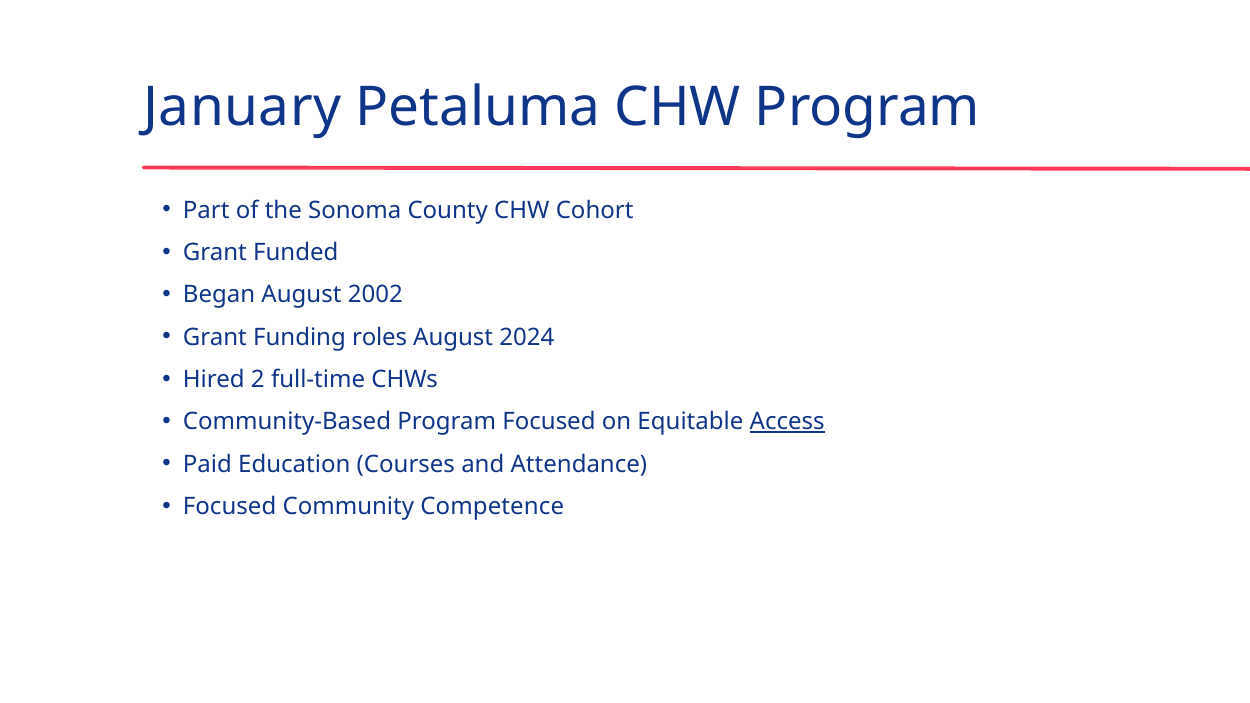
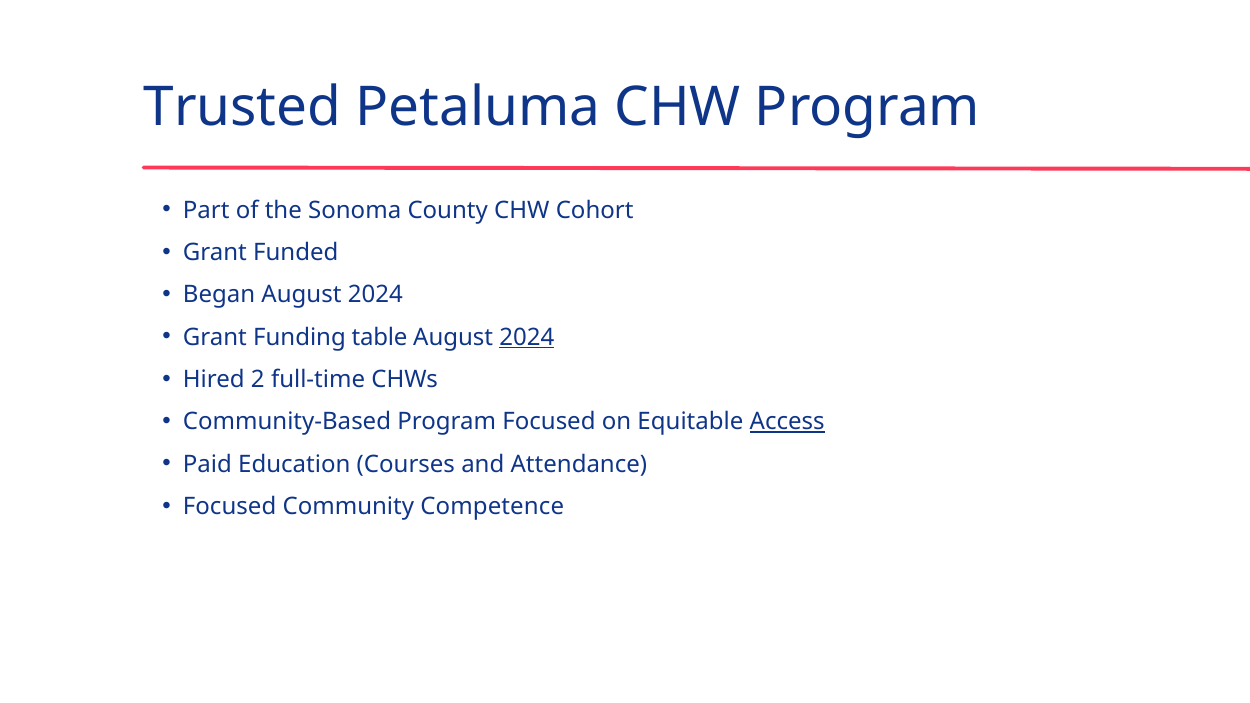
January: January -> Trusted
Began August 2002: 2002 -> 2024
roles: roles -> table
2024 at (527, 337) underline: none -> present
